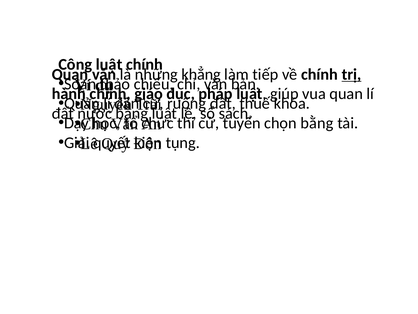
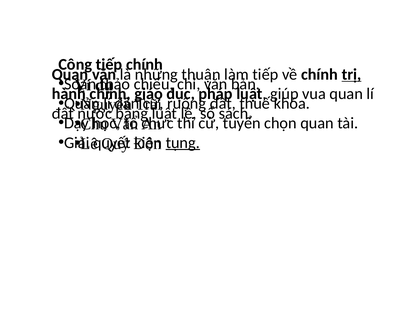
Công luật: luật -> tiếp
khẳng: khẳng -> thuận
chọn bằng: bằng -> quan
tụng underline: none -> present
